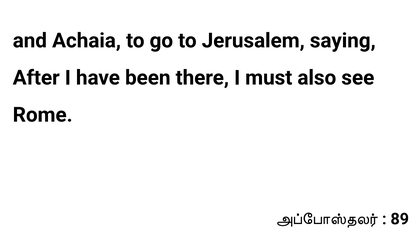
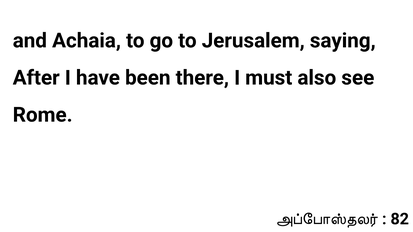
89: 89 -> 82
